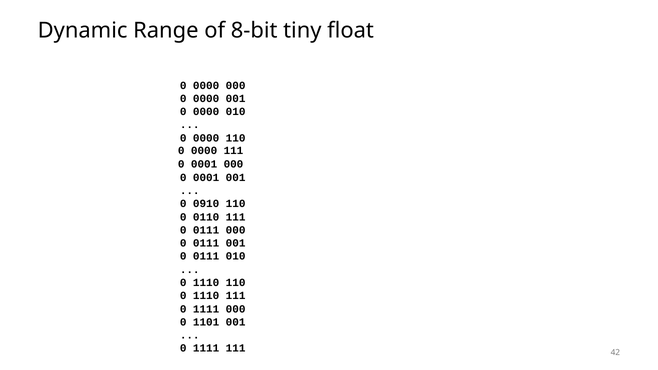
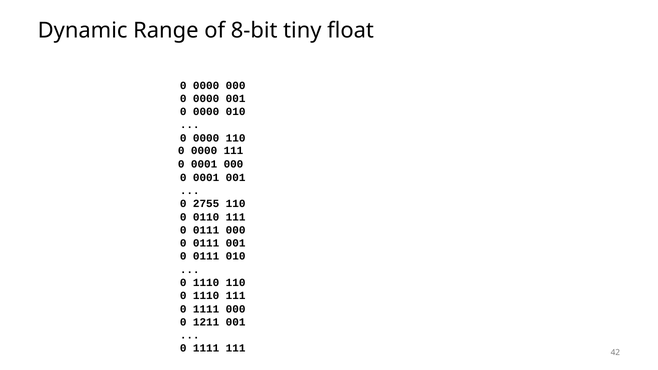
0910: 0910 -> 2755
1101: 1101 -> 1211
